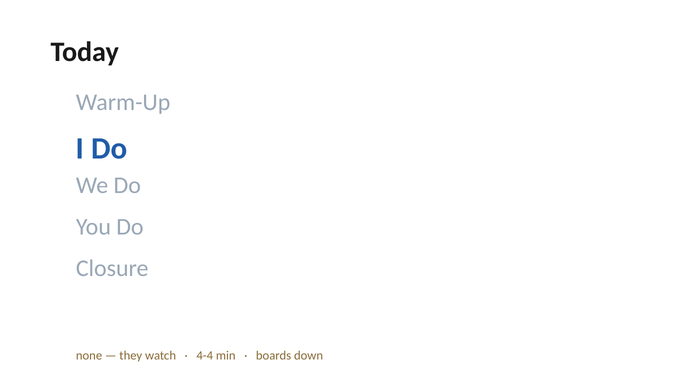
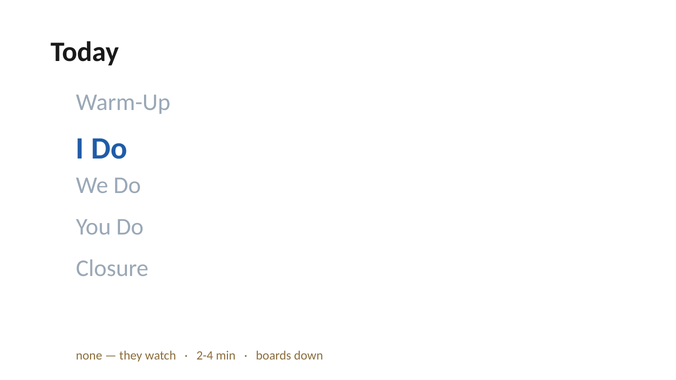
4-4: 4-4 -> 2-4
